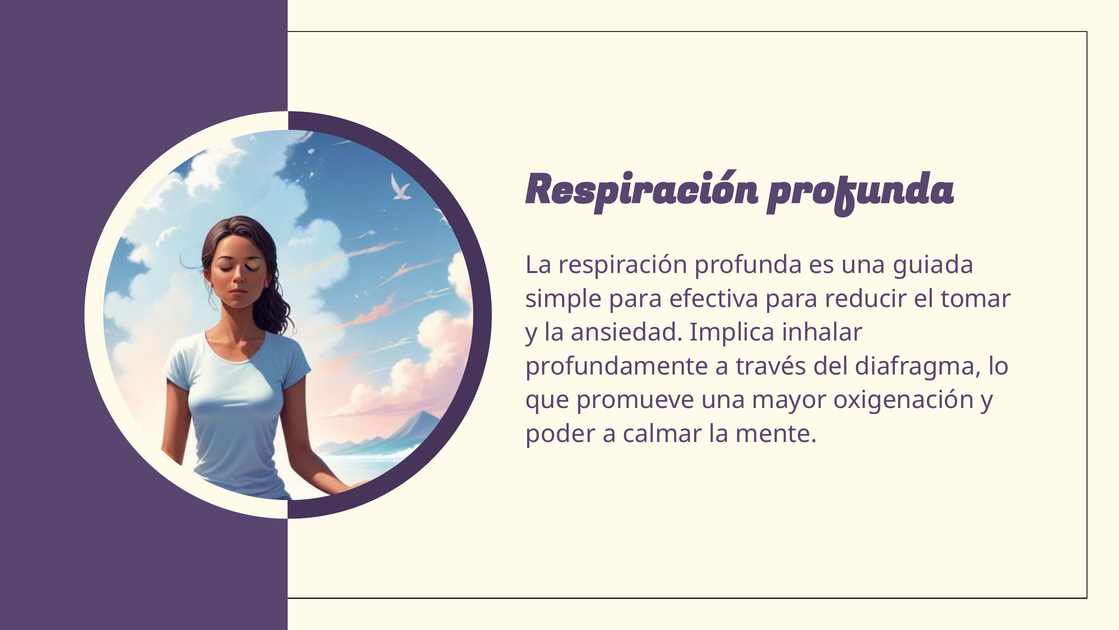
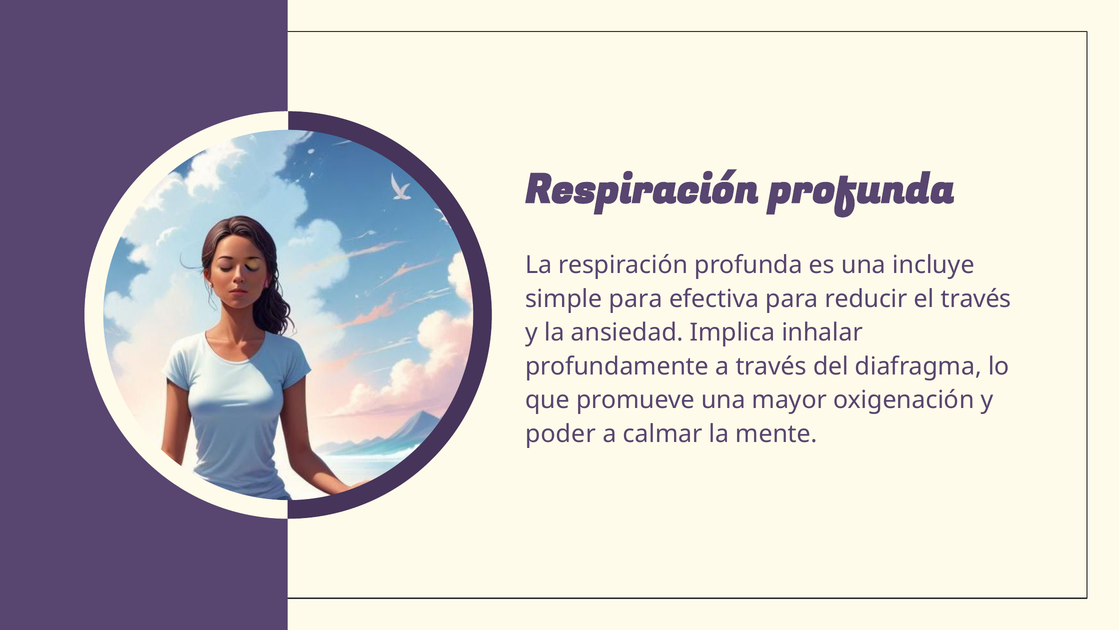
guiada: guiada -> incluye
el tomar: tomar -> través
